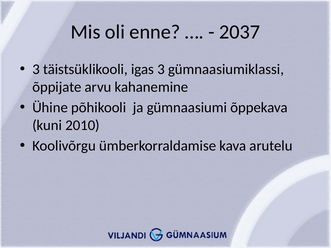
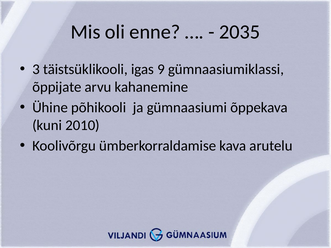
2037: 2037 -> 2035
igas 3: 3 -> 9
